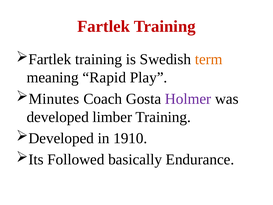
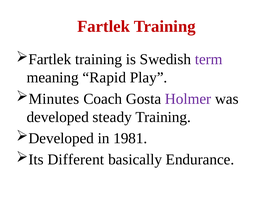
term colour: orange -> purple
limber: limber -> steady
1910: 1910 -> 1981
Followed: Followed -> Different
